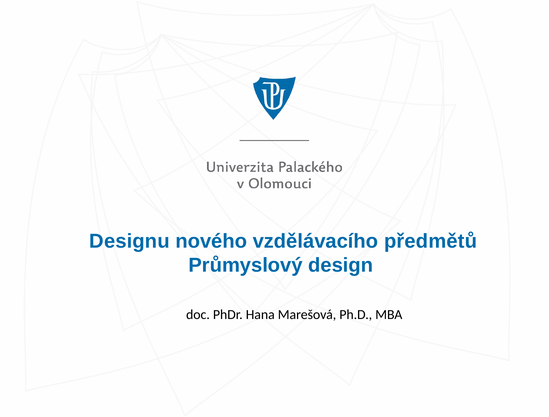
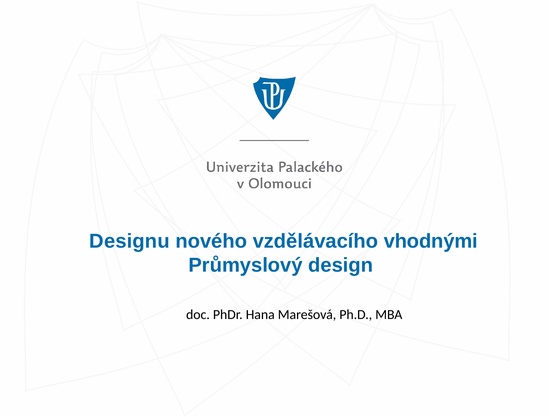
předmětů: předmětů -> vhodnými
